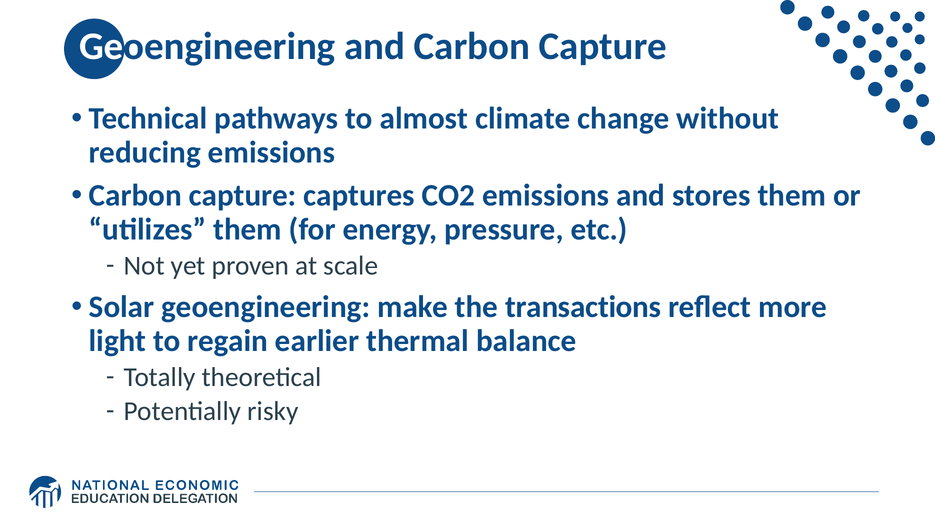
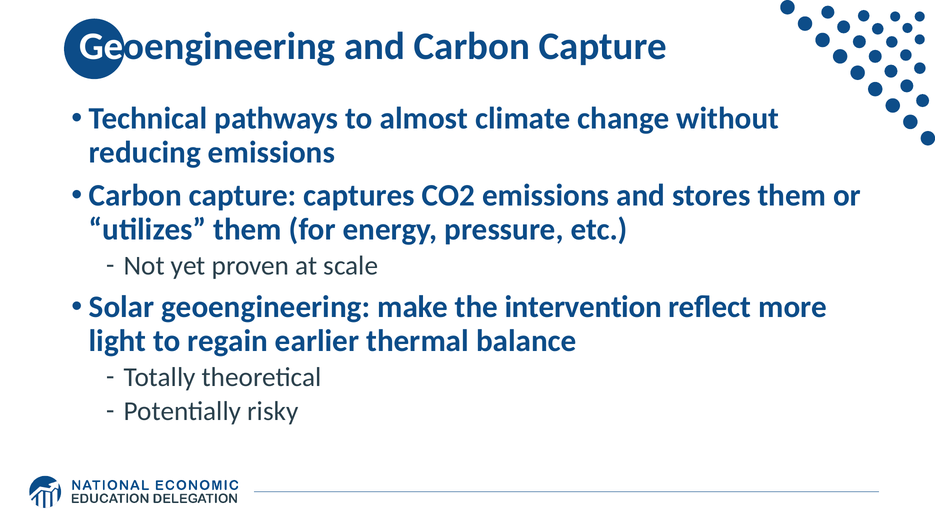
transactions: transactions -> intervention
